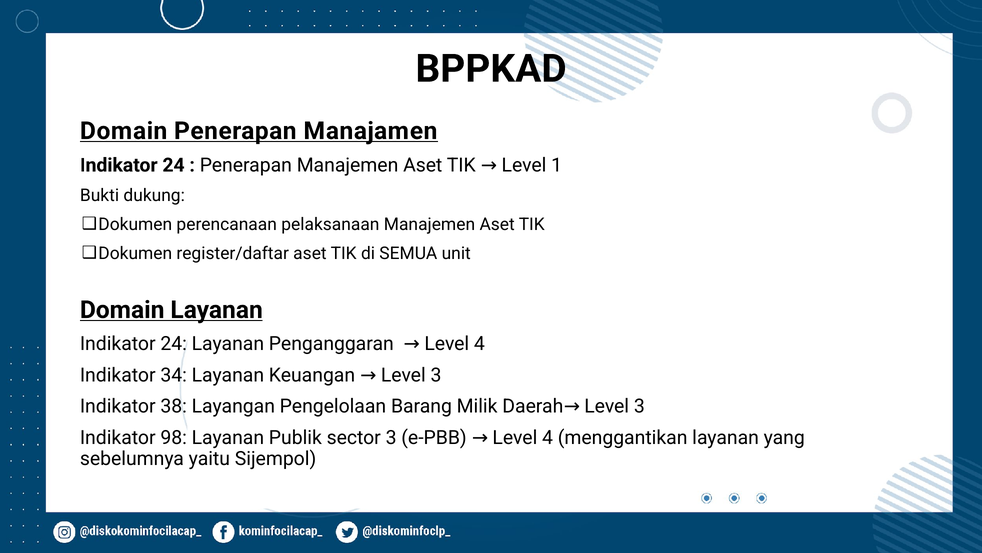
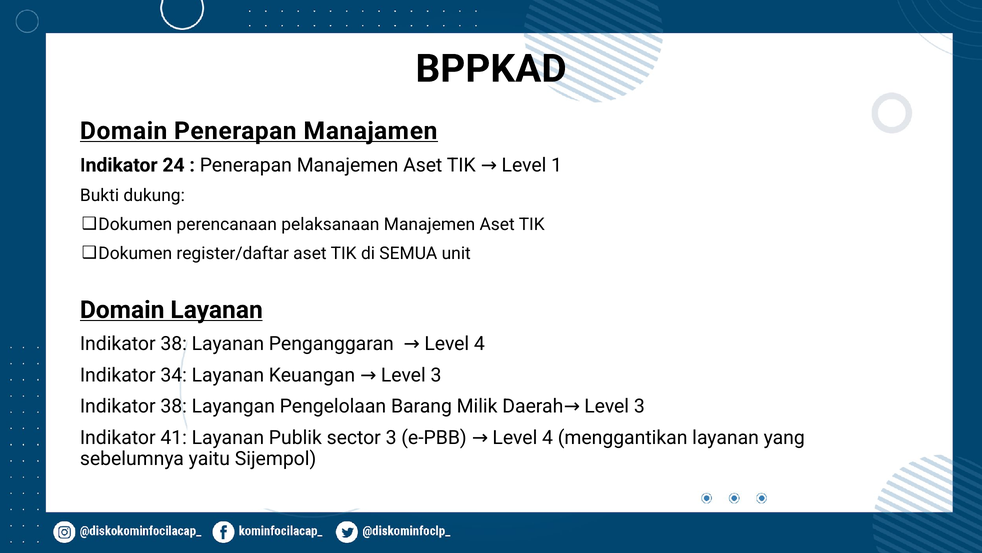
24 at (174, 344): 24 -> 38
98: 98 -> 41
